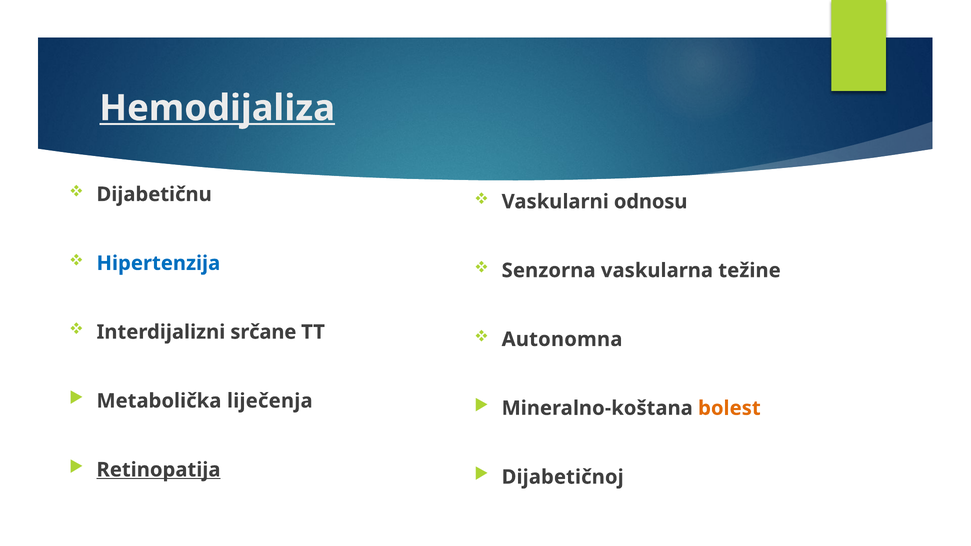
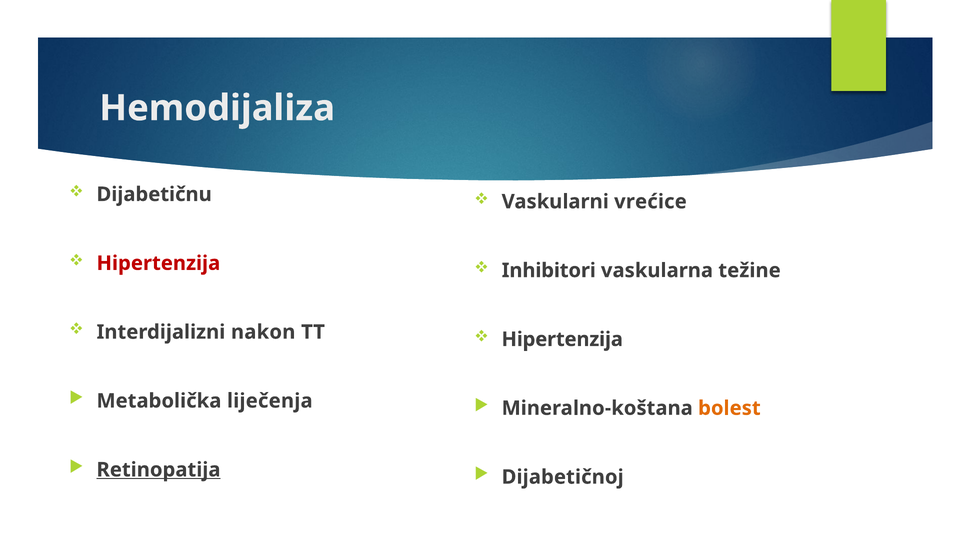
Hemodijaliza underline: present -> none
odnosu: odnosu -> vrećice
Hipertenzija at (158, 263) colour: blue -> red
Senzorna: Senzorna -> Inhibitori
srčane: srčane -> nakon
Autonomna at (562, 339): Autonomna -> Hipertenzija
